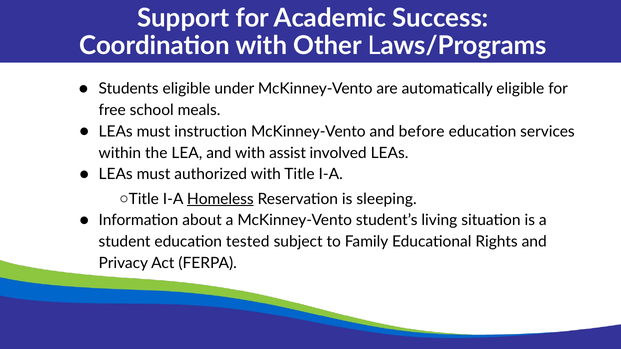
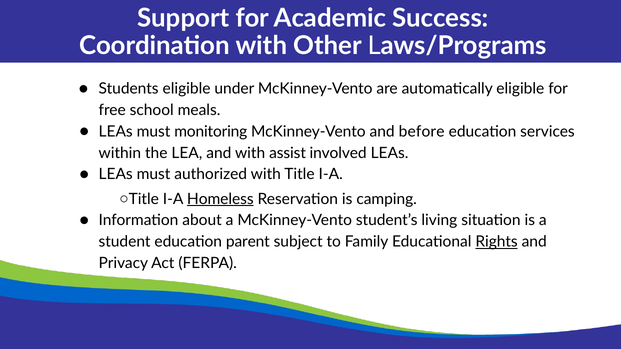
instruction: instruction -> monitoring
sleeping: sleeping -> camping
tested: tested -> parent
Rights underline: none -> present
